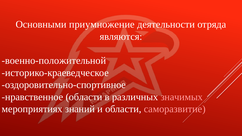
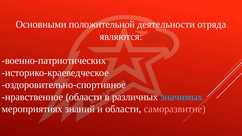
приумножение: приумножение -> положительной
военно-положительной: военно-положительной -> военно-патриотических
значимых colour: pink -> light blue
